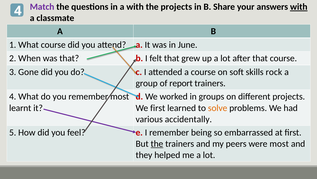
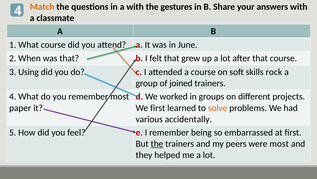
Match colour: purple -> orange
the projects: projects -> gestures
with at (299, 7) underline: present -> none
Gone: Gone -> Using
report: report -> joined
learnt: learnt -> paper
